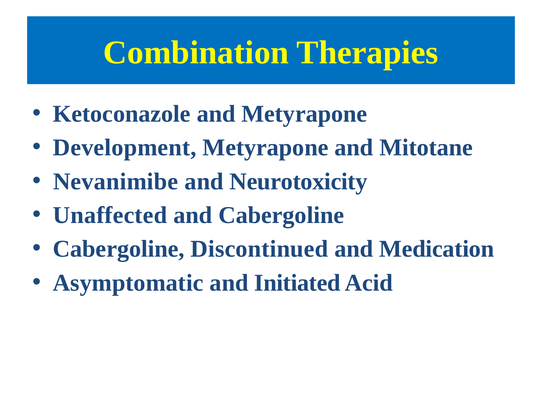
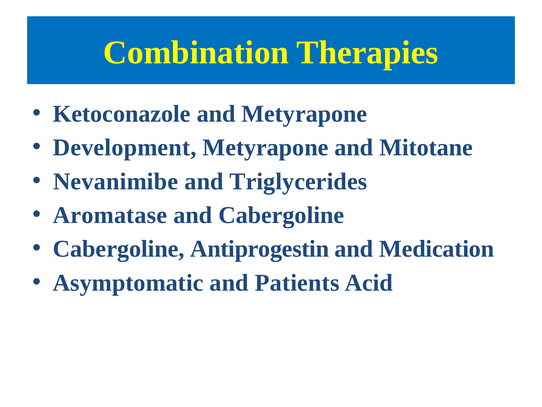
Neurotoxicity: Neurotoxicity -> Triglycerides
Unaffected: Unaffected -> Aromatase
Discontinued: Discontinued -> Antiprogestin
Initiated: Initiated -> Patients
